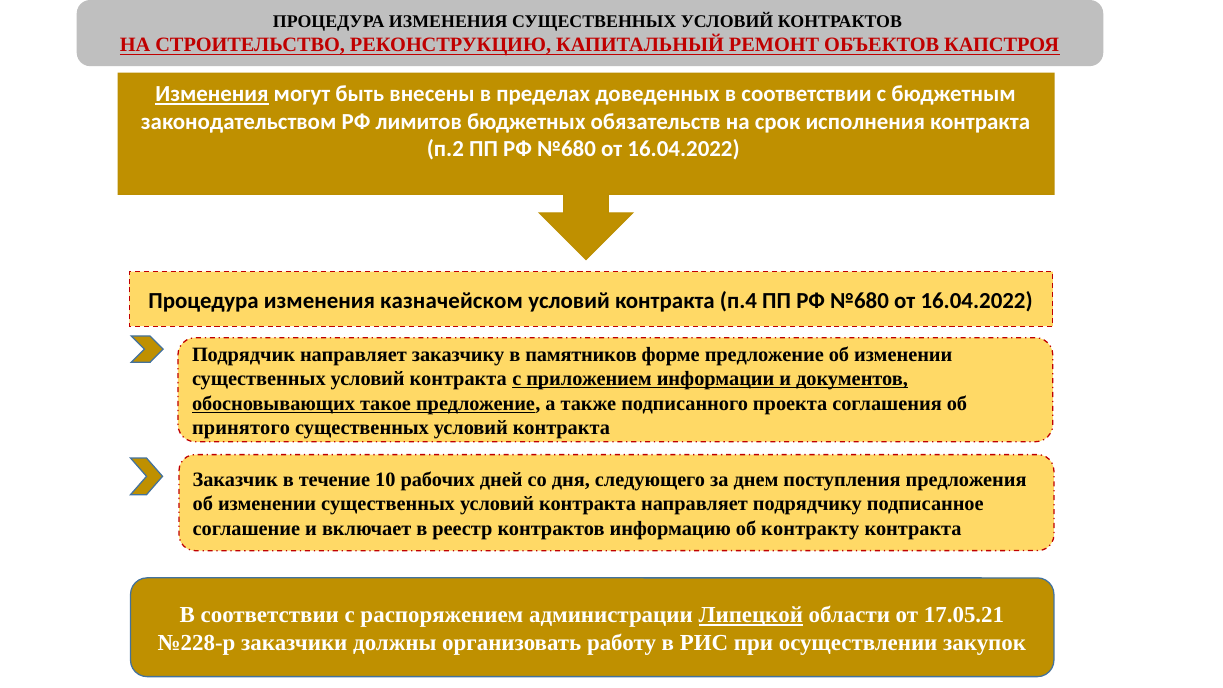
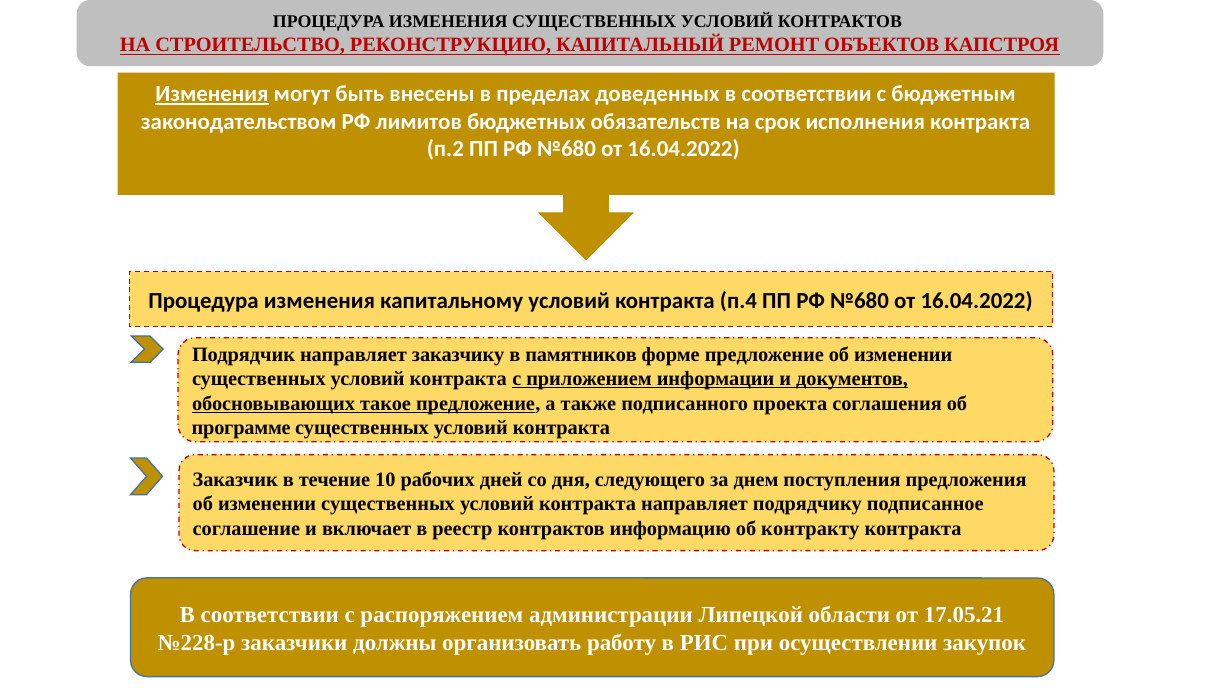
казначейском: казначейском -> капитальному
принятого: принятого -> программе
Липецкой underline: present -> none
